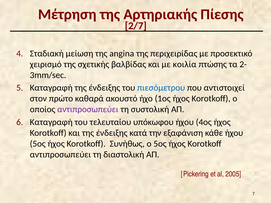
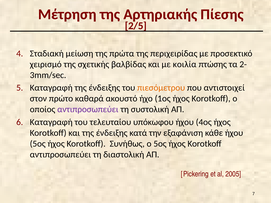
2/7: 2/7 -> 2/5
angina: angina -> πρώτα
πιεσόμετρου colour: blue -> orange
